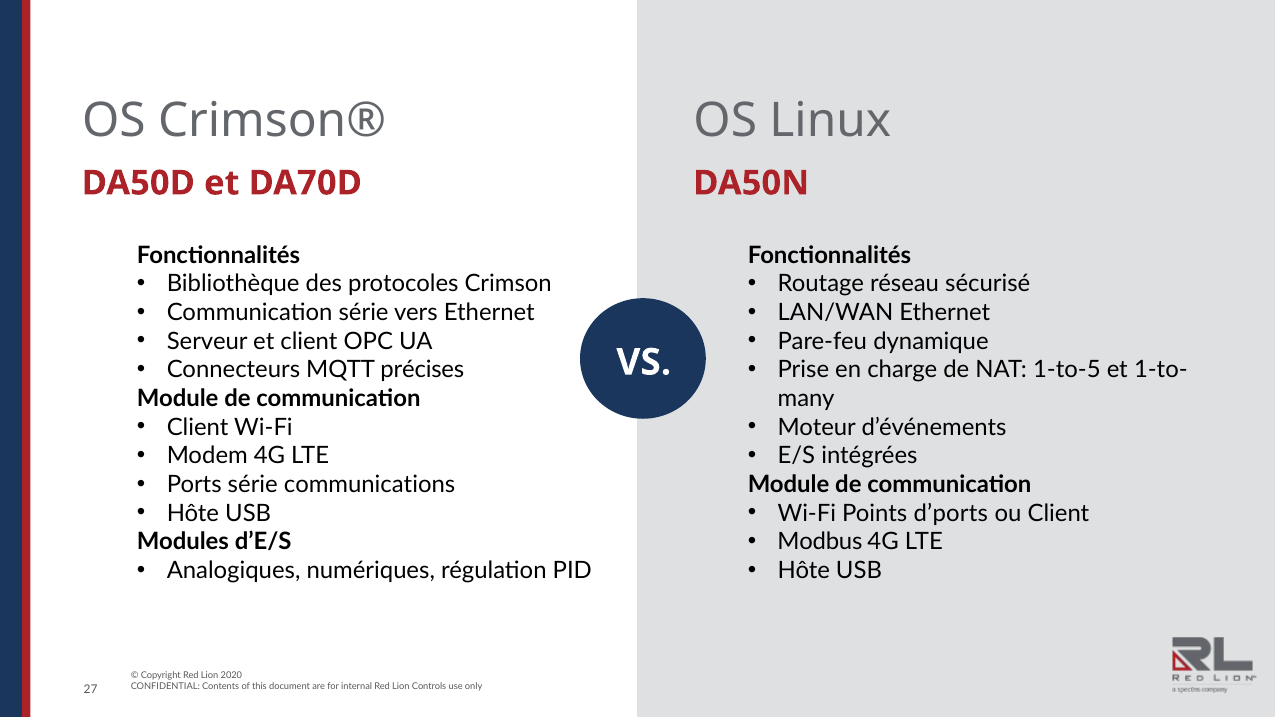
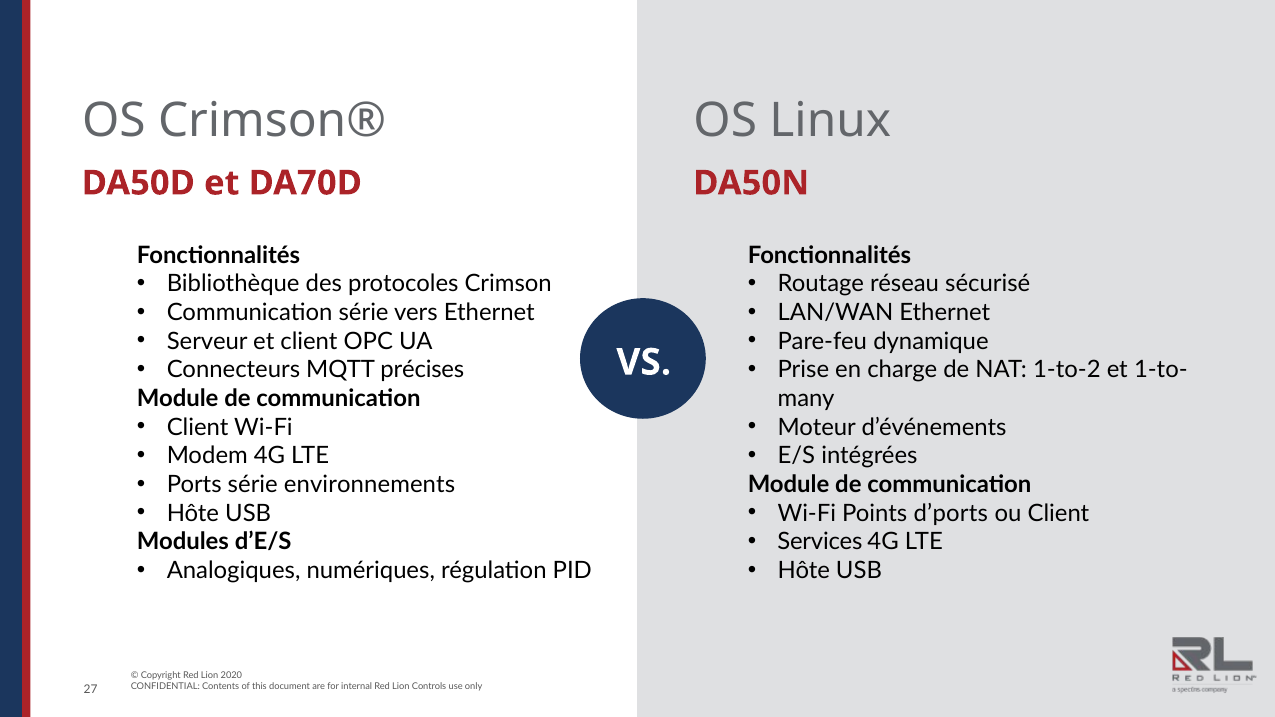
1-to-5: 1-to-5 -> 1-to-2
communications: communications -> environnements
Modbus: Modbus -> Services
